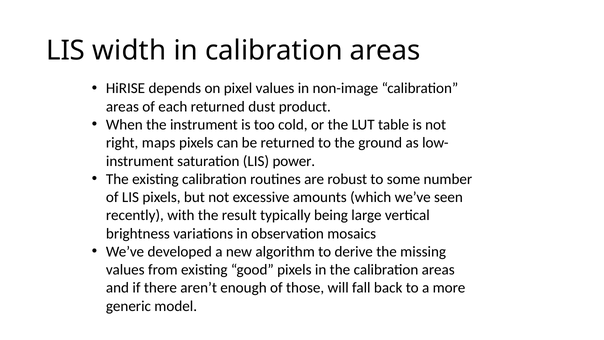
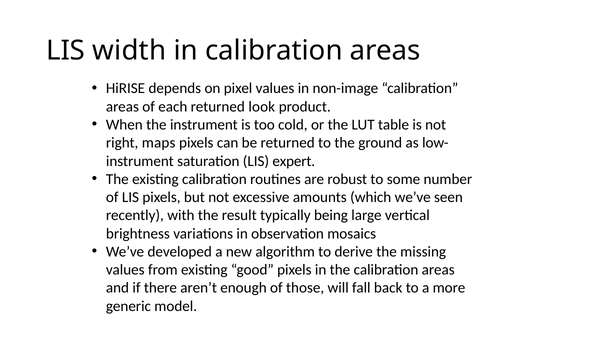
dust: dust -> look
power: power -> expert
